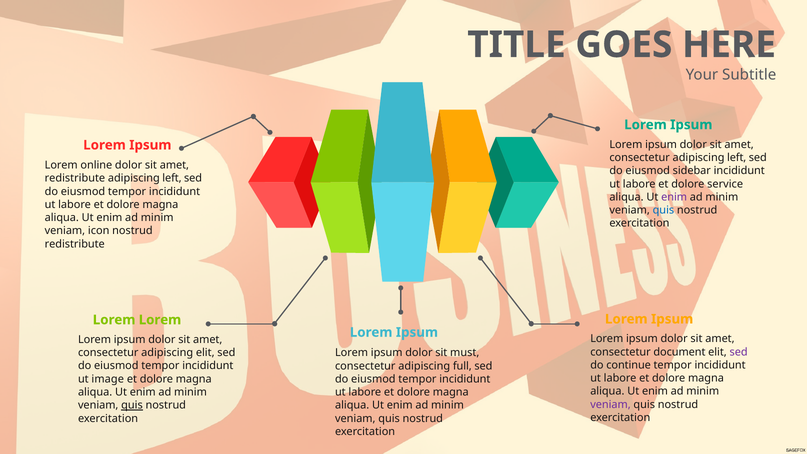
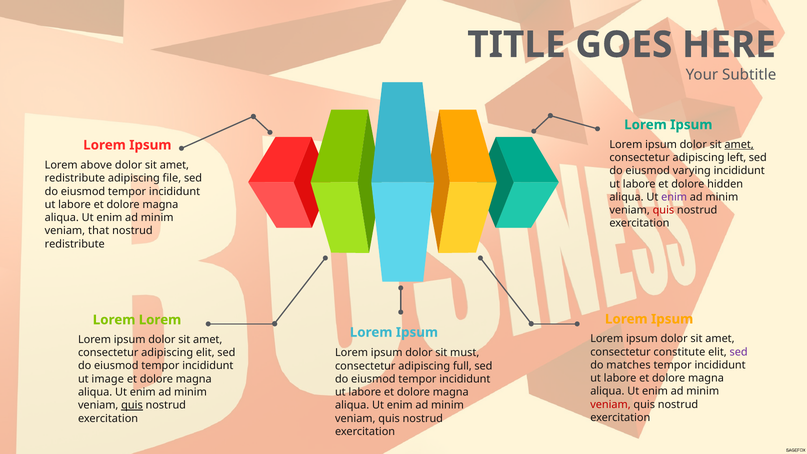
amet at (739, 145) underline: none -> present
online: online -> above
sidebar: sidebar -> varying
left at (172, 178): left -> file
service: service -> hidden
quis at (663, 210) colour: blue -> red
icon: icon -> that
document: document -> constitute
continue: continue -> matches
veniam at (610, 404) colour: purple -> red
